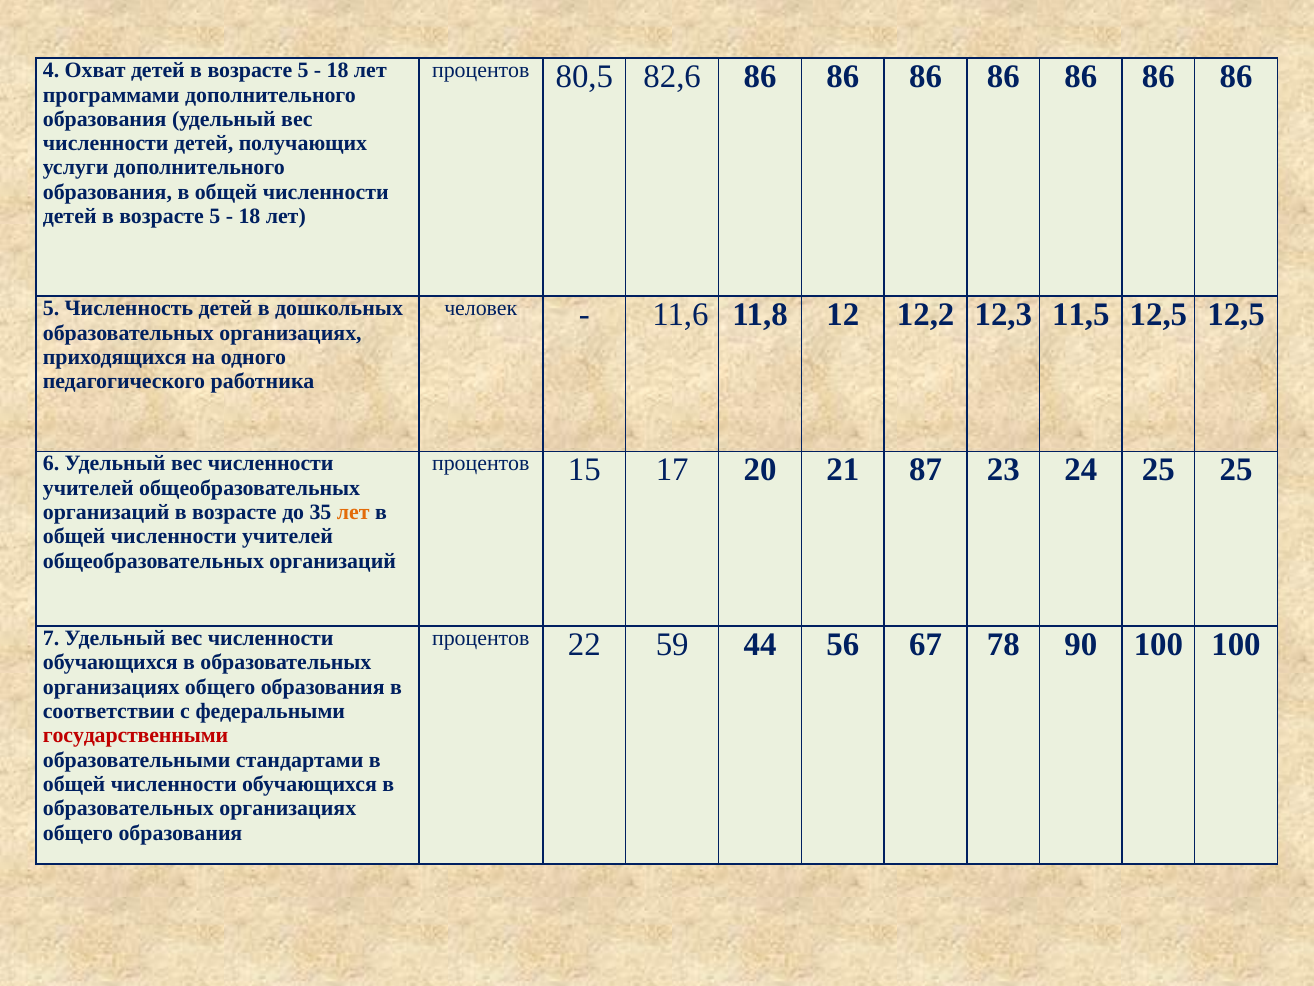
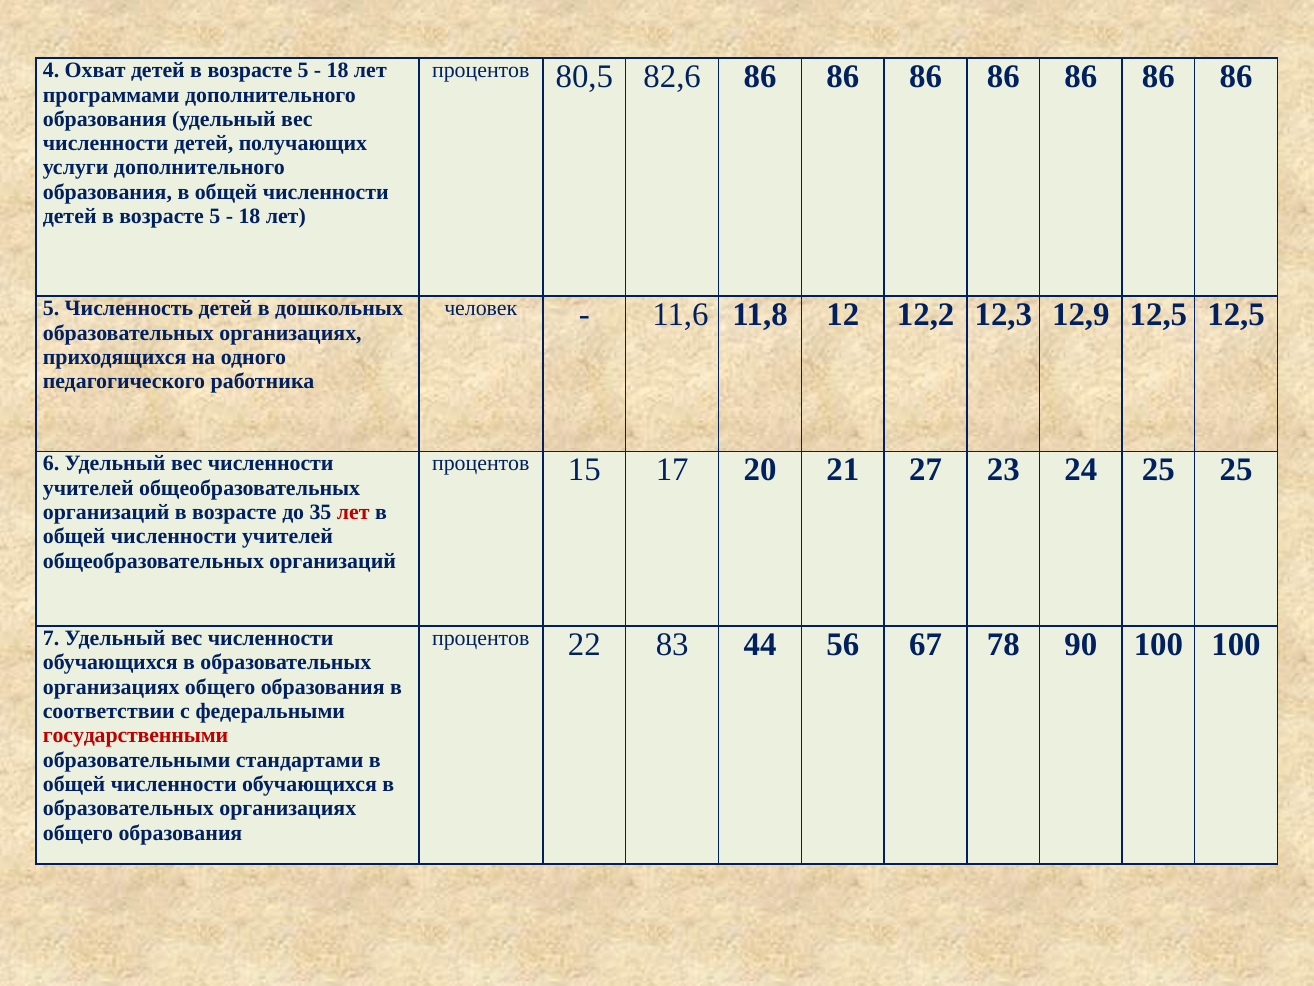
11,5: 11,5 -> 12,9
87: 87 -> 27
лет at (353, 512) colour: orange -> red
59: 59 -> 83
